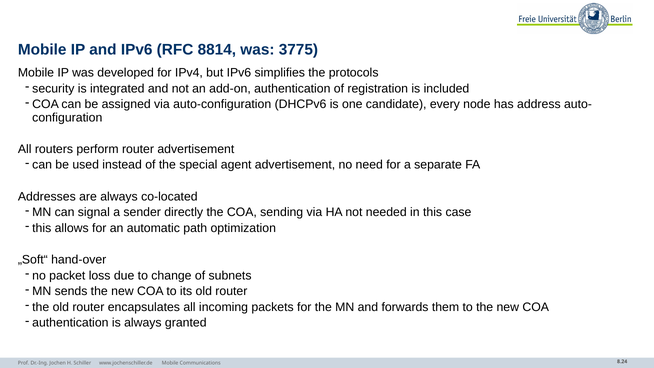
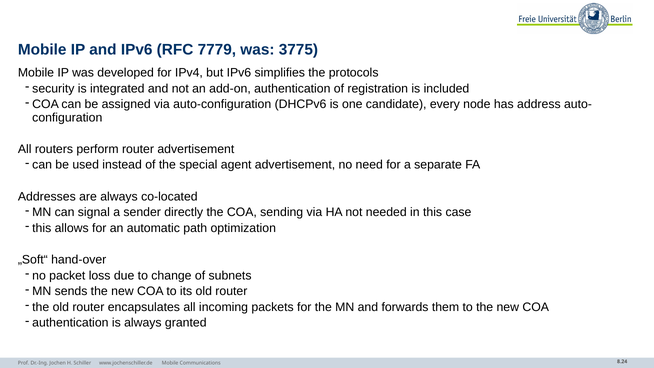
8814: 8814 -> 7779
